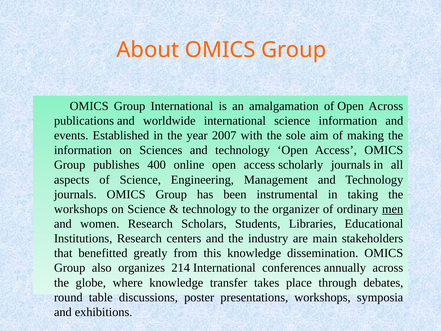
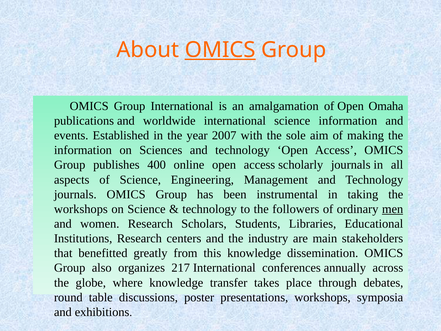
OMICS at (220, 50) underline: none -> present
Open Across: Across -> Omaha
organizer: organizer -> followers
214: 214 -> 217
